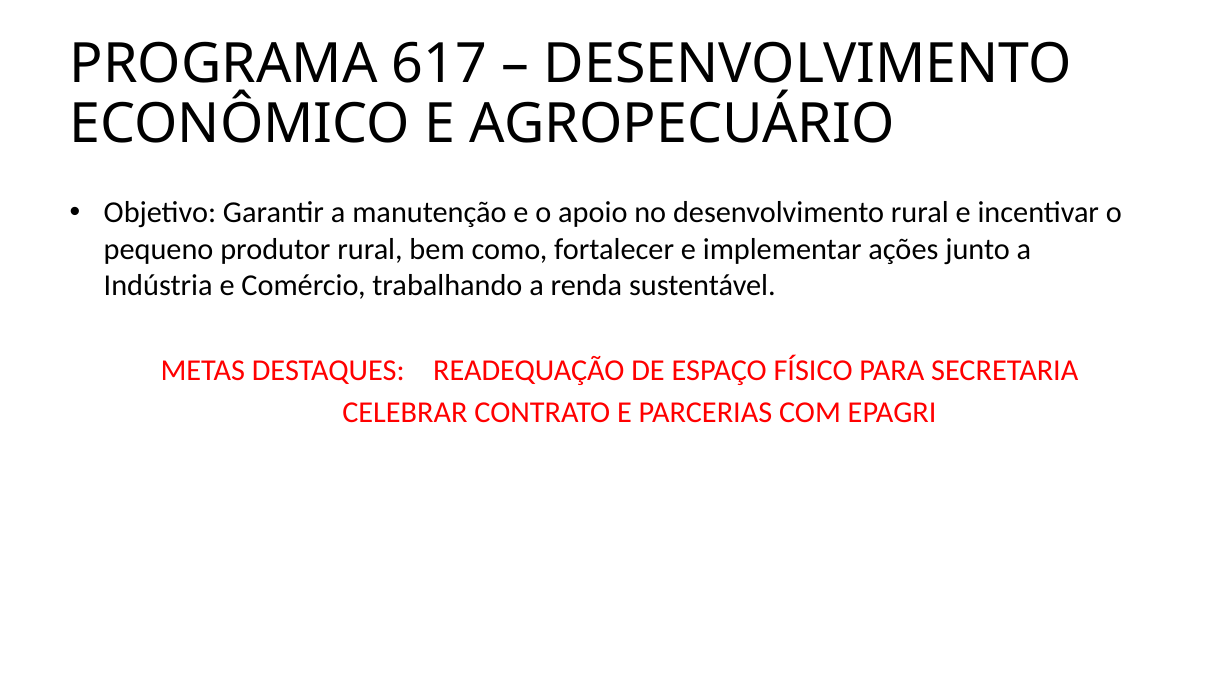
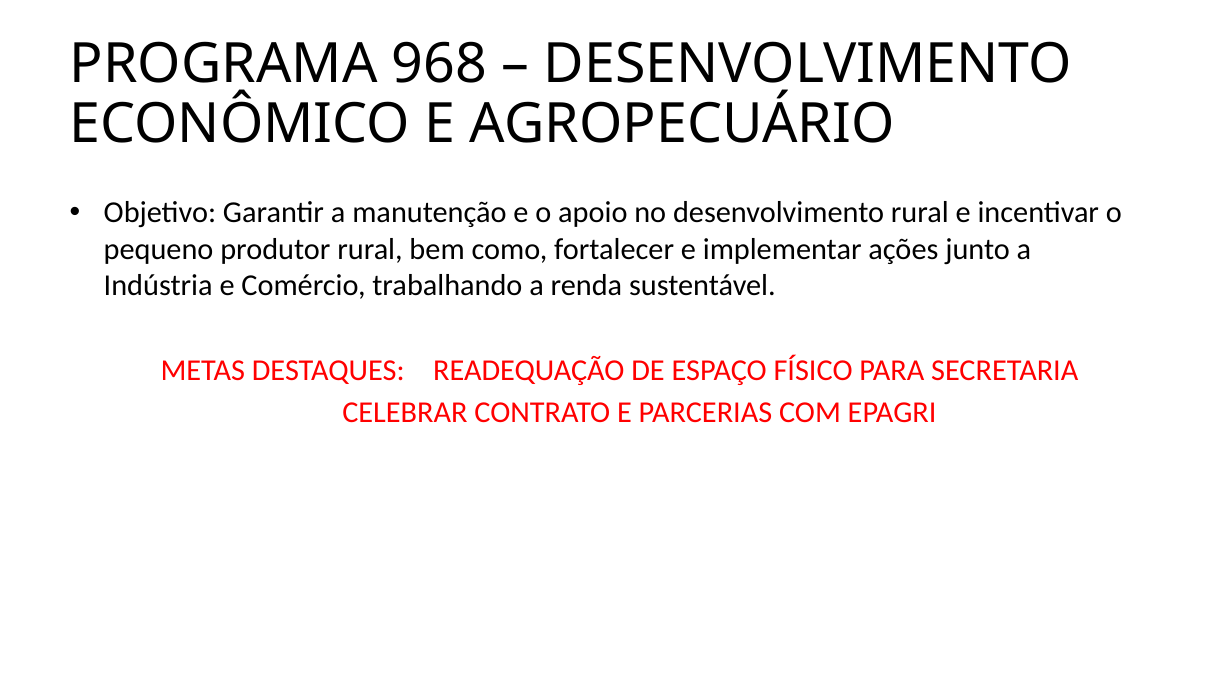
617: 617 -> 968
